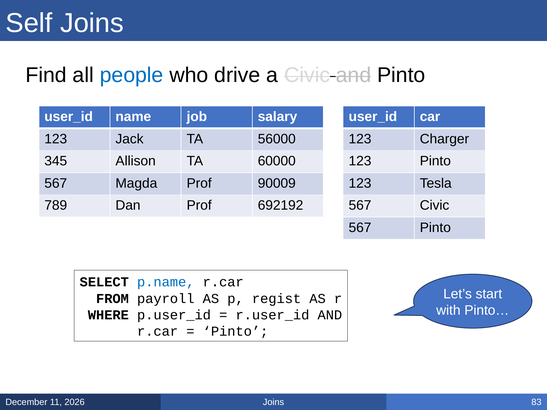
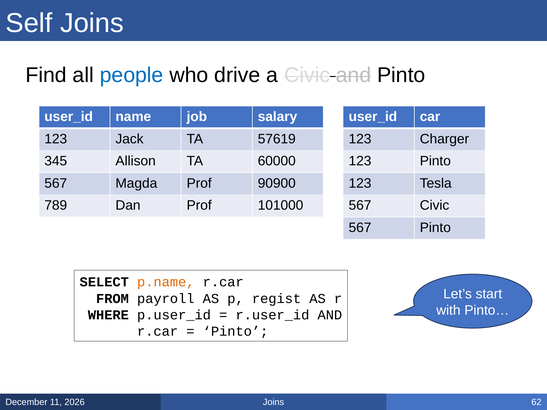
56000: 56000 -> 57619
90009: 90009 -> 90900
692192: 692192 -> 101000
p.name colour: blue -> orange
83: 83 -> 62
